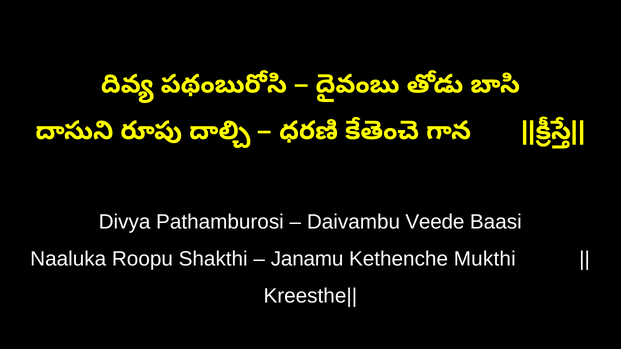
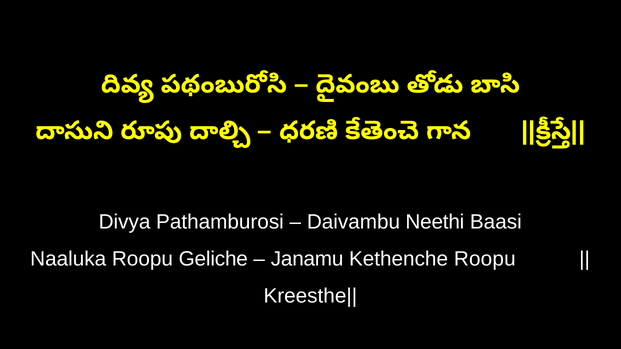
Veede: Veede -> Neethi
Shakthi: Shakthi -> Geliche
Kethenche Mukthi: Mukthi -> Roopu
